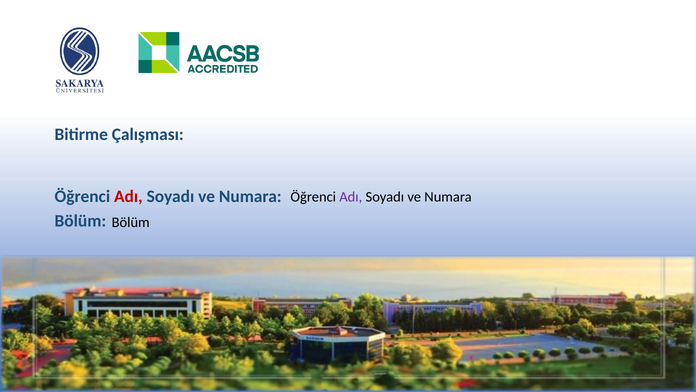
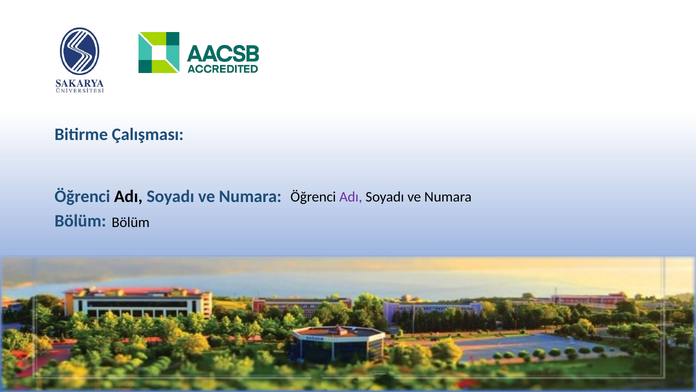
Adı at (128, 196) colour: red -> black
